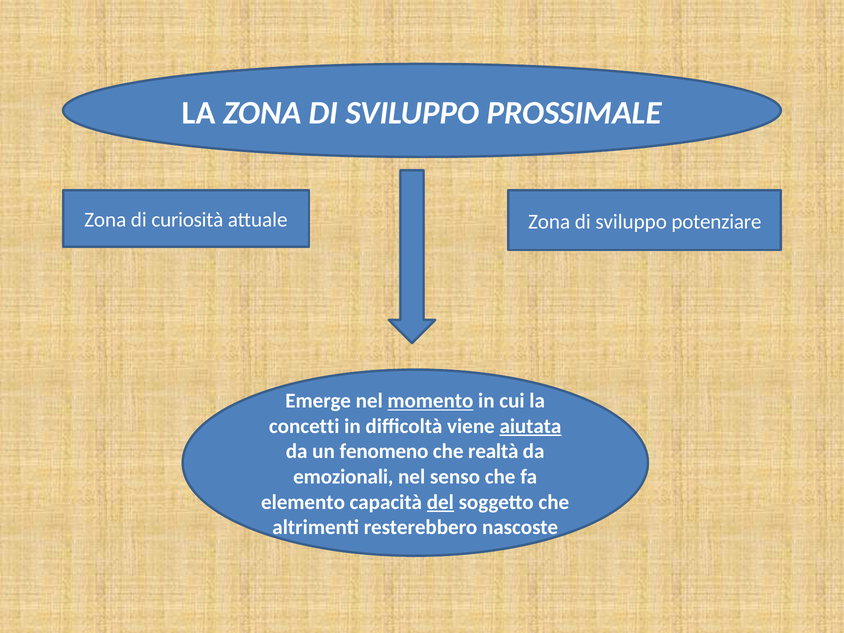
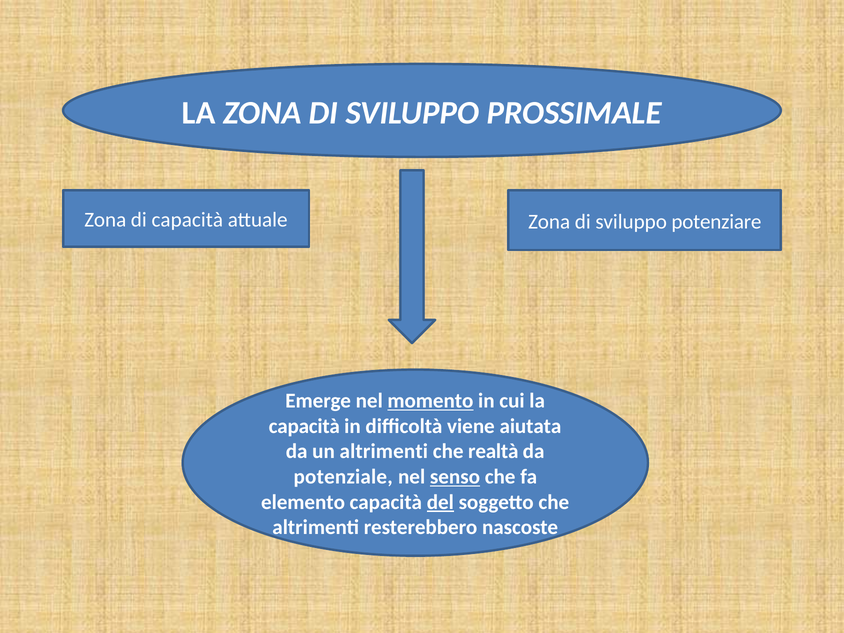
di curiosità: curiosità -> capacità
concetti at (304, 426): concetti -> capacità
aiutata underline: present -> none
un fenomeno: fenomeno -> altrimenti
emozionali: emozionali -> potenziale
senso underline: none -> present
